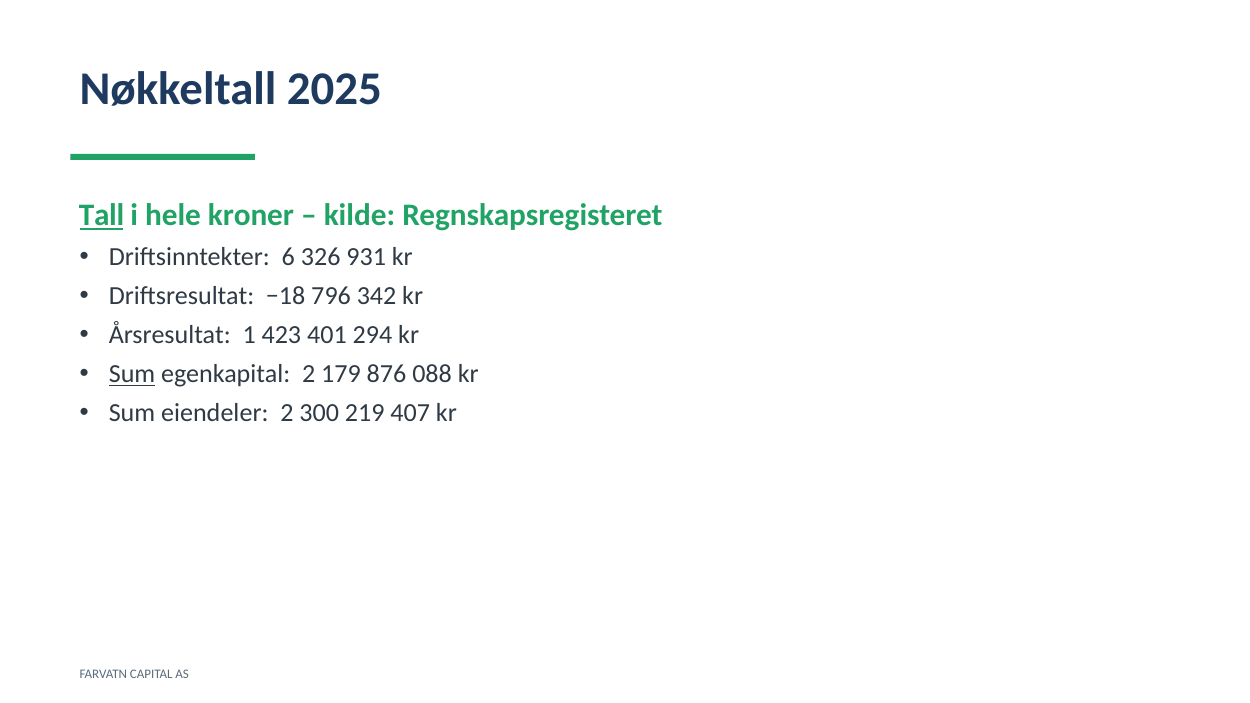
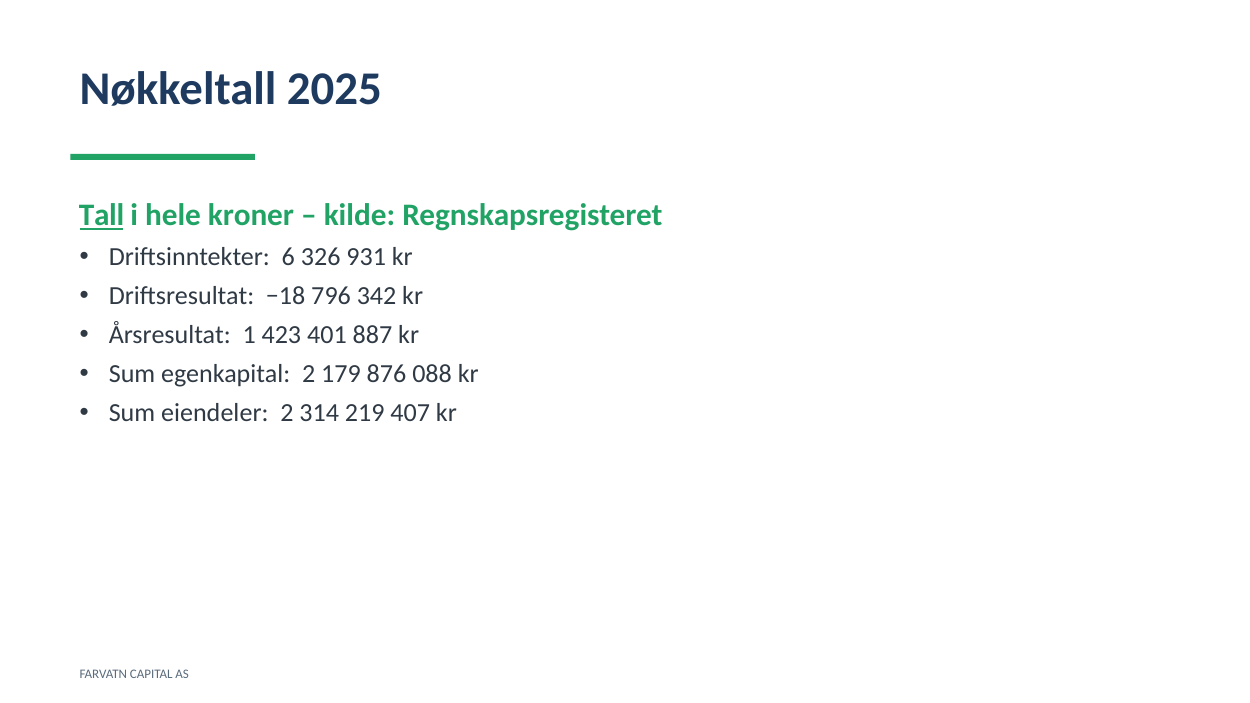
294: 294 -> 887
Sum at (132, 374) underline: present -> none
300: 300 -> 314
